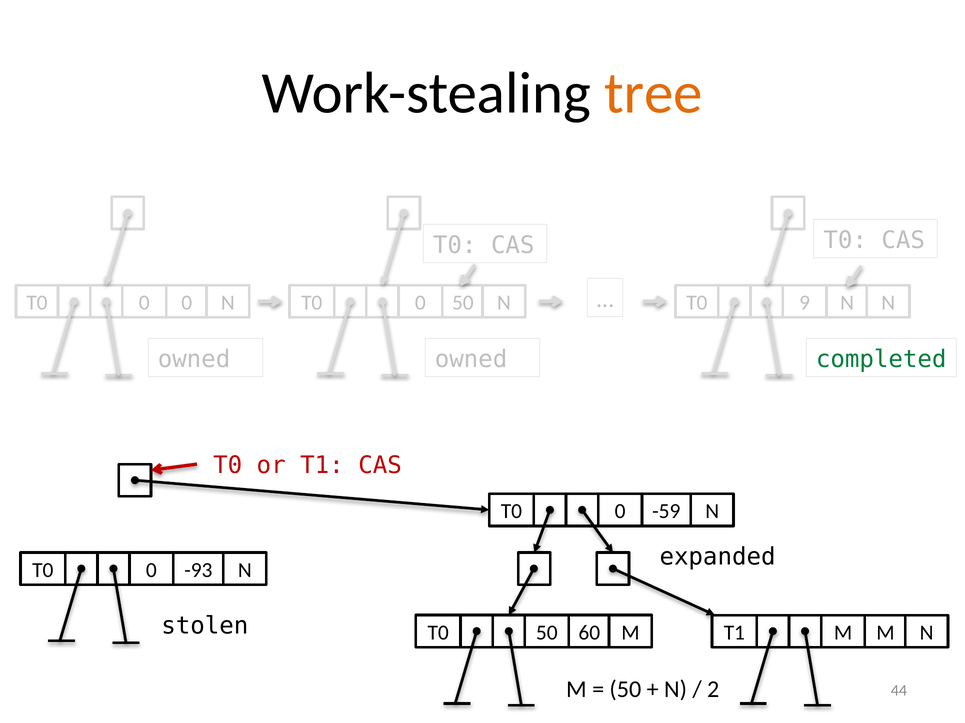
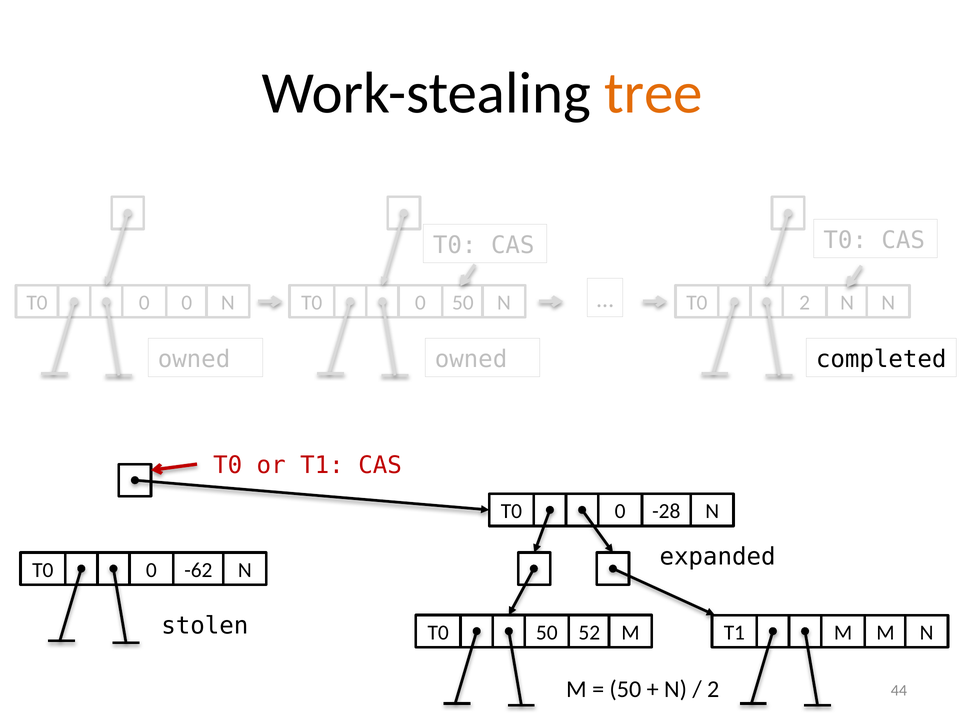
N 9: 9 -> 2
completed colour: green -> black
-59: -59 -> -28
-93: -93 -> -62
60: 60 -> 52
